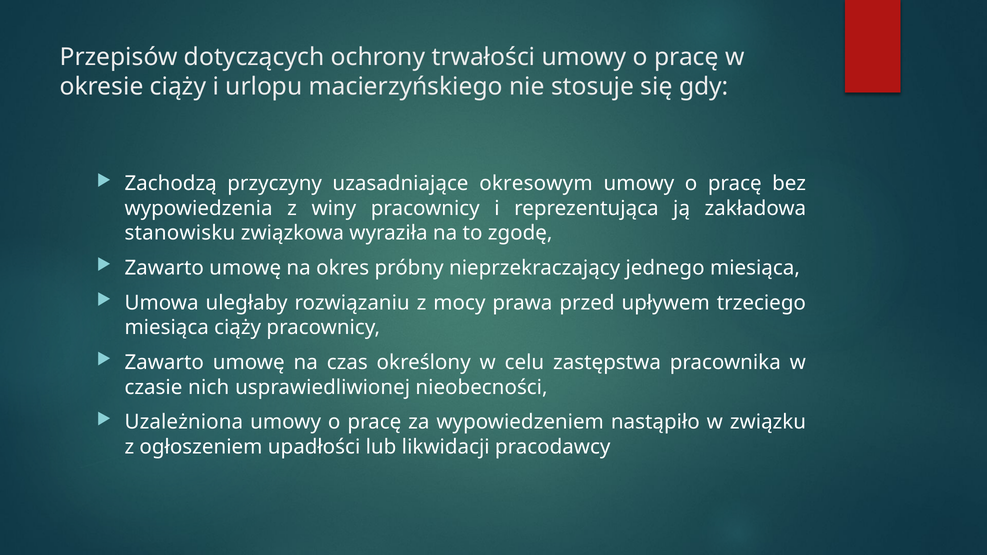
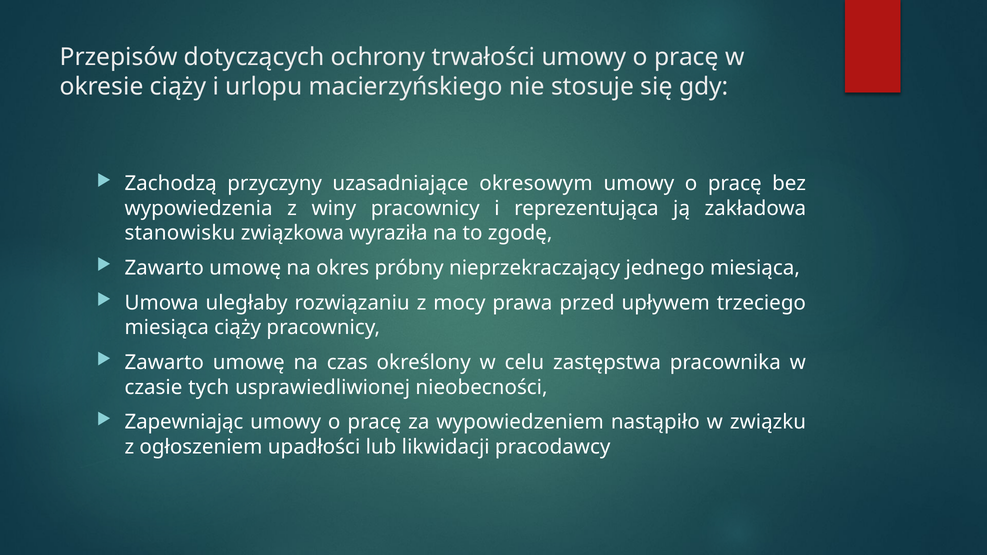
nich: nich -> tych
Uzależniona: Uzależniona -> Zapewniając
